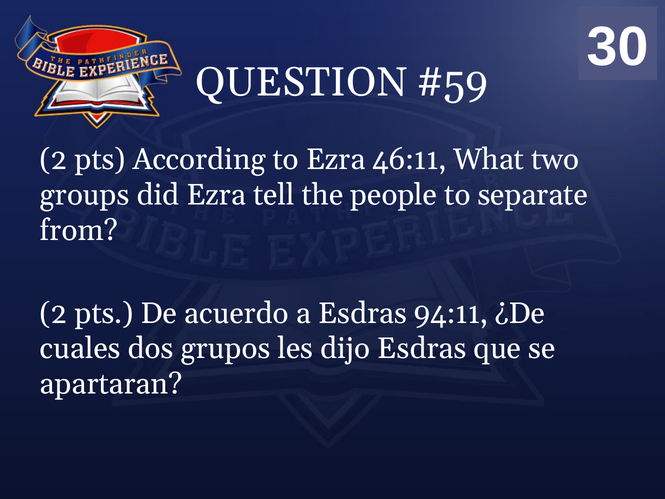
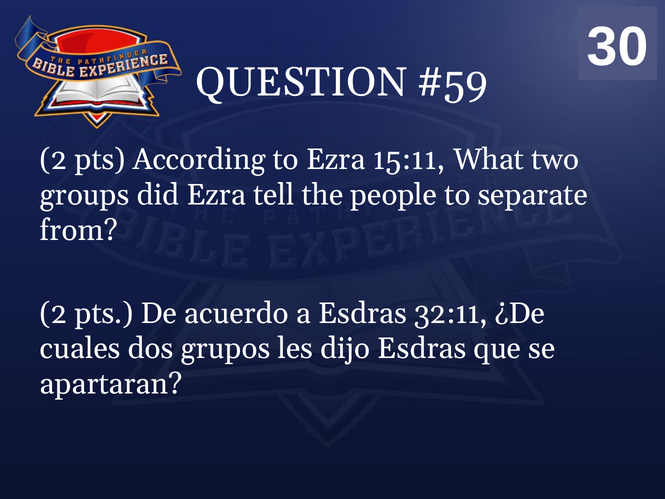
46:11: 46:11 -> 15:11
94:11: 94:11 -> 32:11
